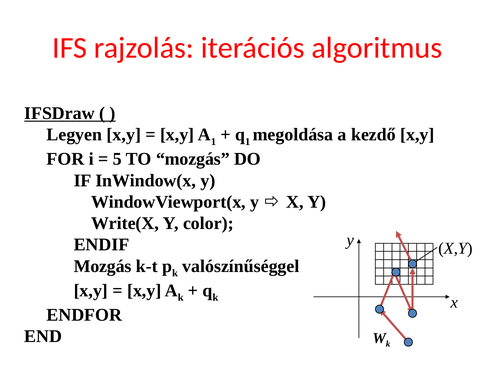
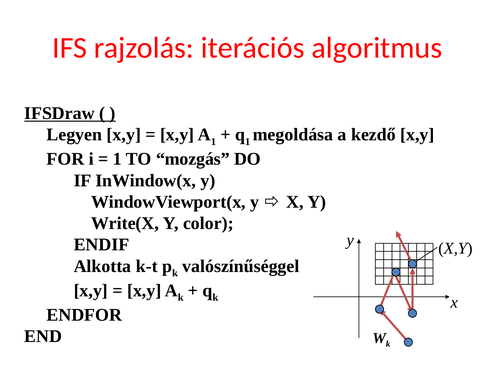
5 at (117, 159): 5 -> 1
Mozgás at (103, 266): Mozgás -> Alkotta
